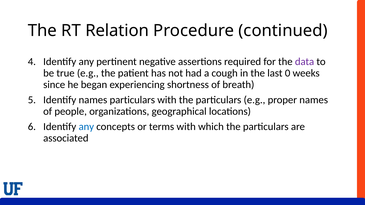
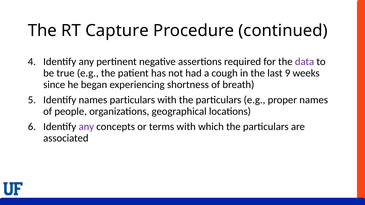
Relation: Relation -> Capture
0: 0 -> 9
any at (86, 127) colour: blue -> purple
